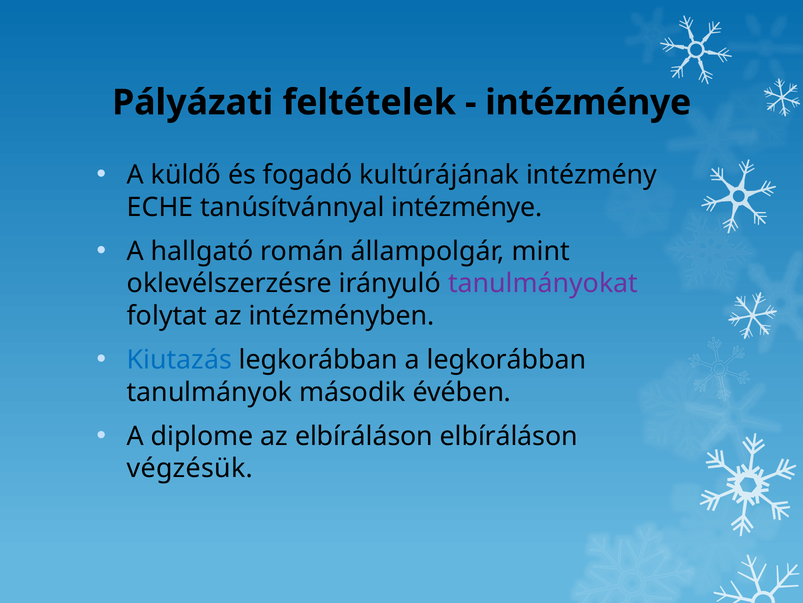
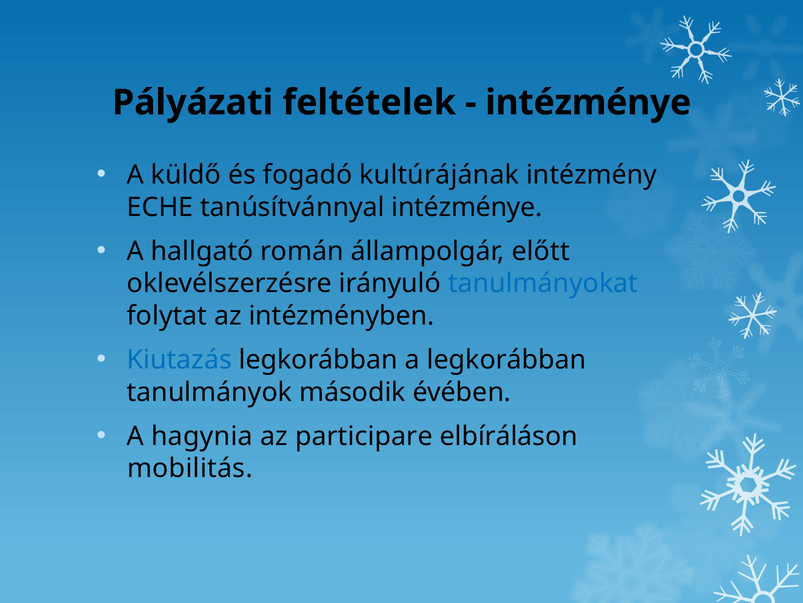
mint: mint -> előtt
tanulmányokat colour: purple -> blue
diplome: diplome -> hagynia
az elbíráláson: elbíráláson -> participare
végzésük: végzésük -> mobilitás
